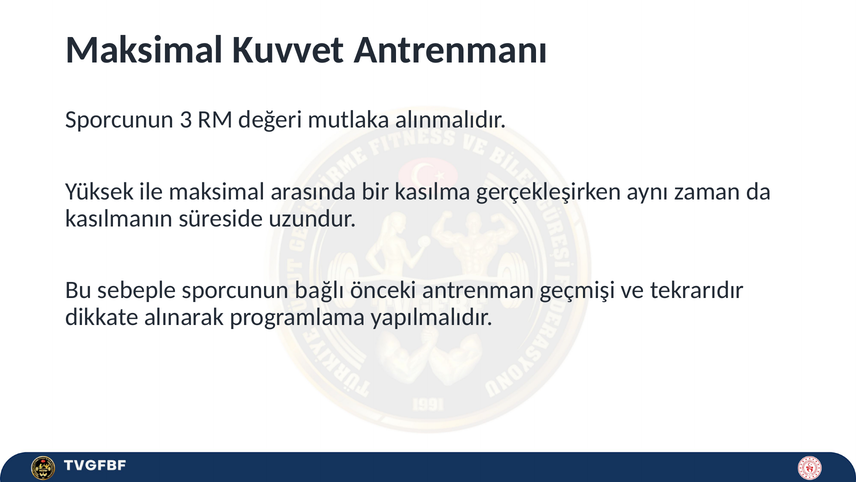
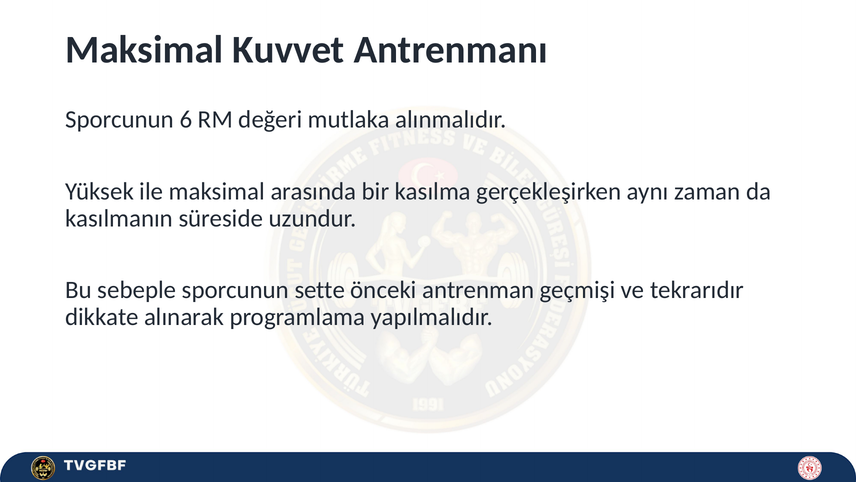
3: 3 -> 6
bağlı: bağlı -> sette
